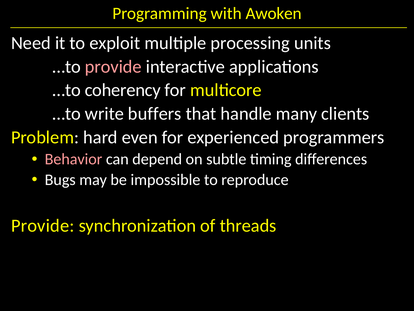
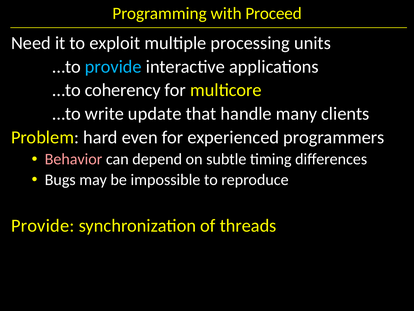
Awoken: Awoken -> Proceed
provide at (113, 67) colour: pink -> light blue
buffers: buffers -> update
